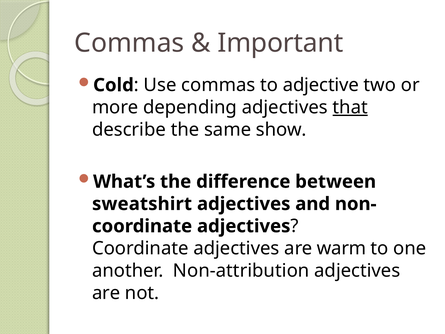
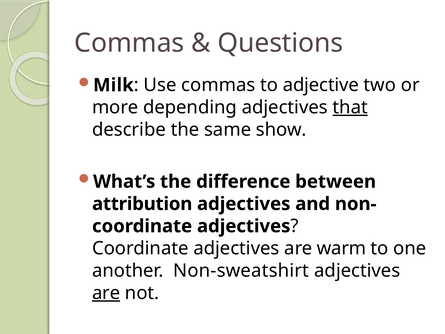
Important: Important -> Questions
Cold: Cold -> Milk
sweatshirt: sweatshirt -> attribution
Non-attribution: Non-attribution -> Non-sweatshirt
are at (106, 293) underline: none -> present
